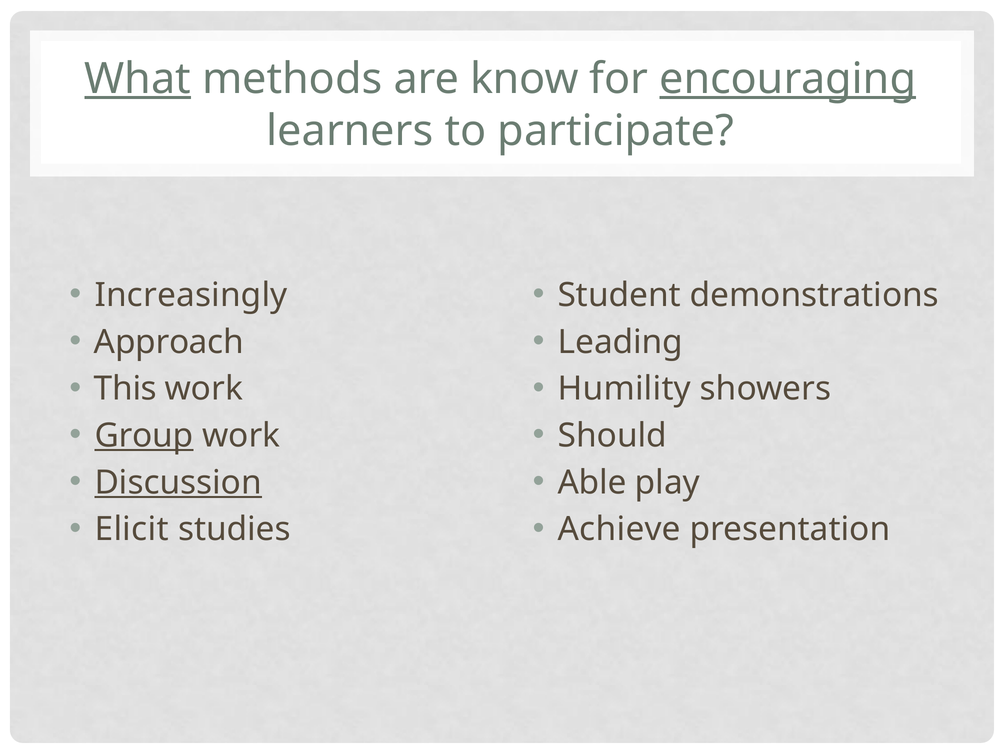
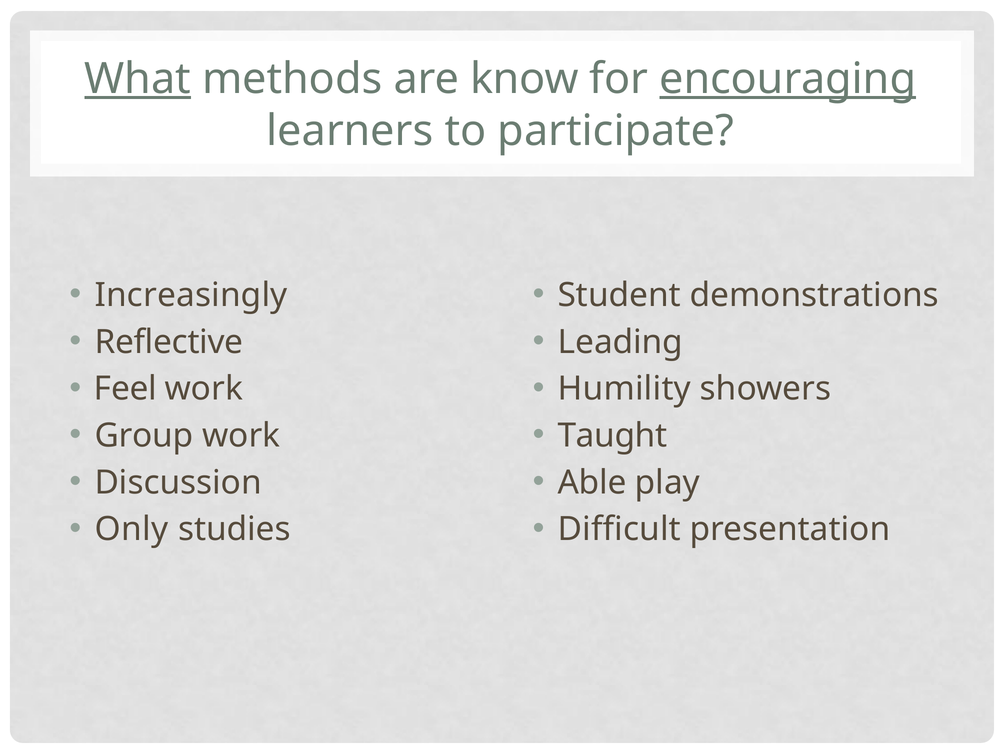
Approach: Approach -> Reflective
This: This -> Feel
Group underline: present -> none
Should: Should -> Taught
Discussion underline: present -> none
Elicit: Elicit -> Only
Achieve: Achieve -> Difficult
